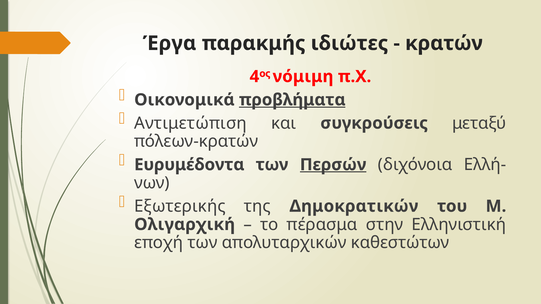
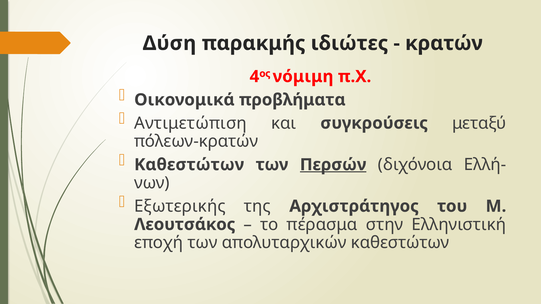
Έργα: Έργα -> Δύση
προβλήματα underline: present -> none
Ευρυμέδοντα at (189, 165): Ευρυμέδοντα -> Καθεστώτων
Δημοκρατικών: Δημοκρατικών -> Αρχιστράτηγος
Ολιγαρχική: Ολιγαρχική -> Λεουτσάκος
